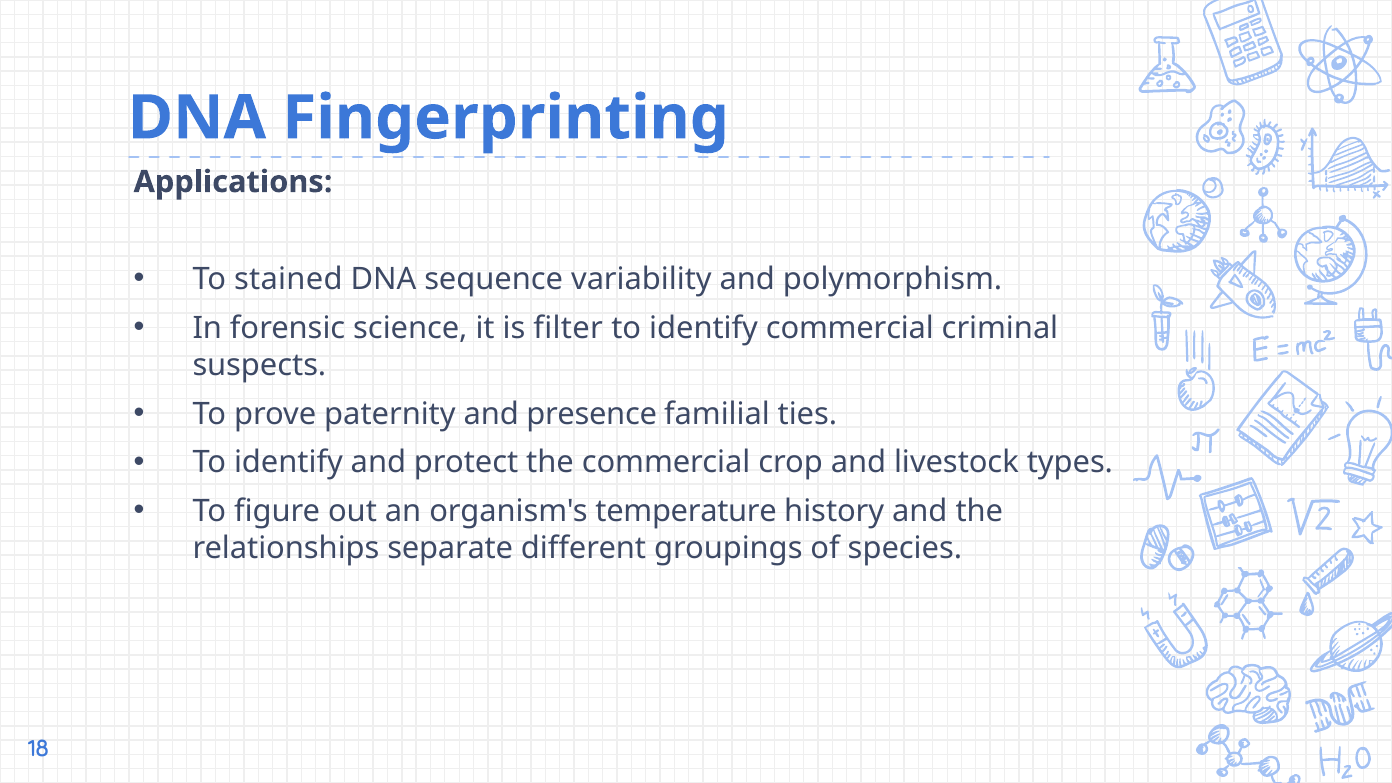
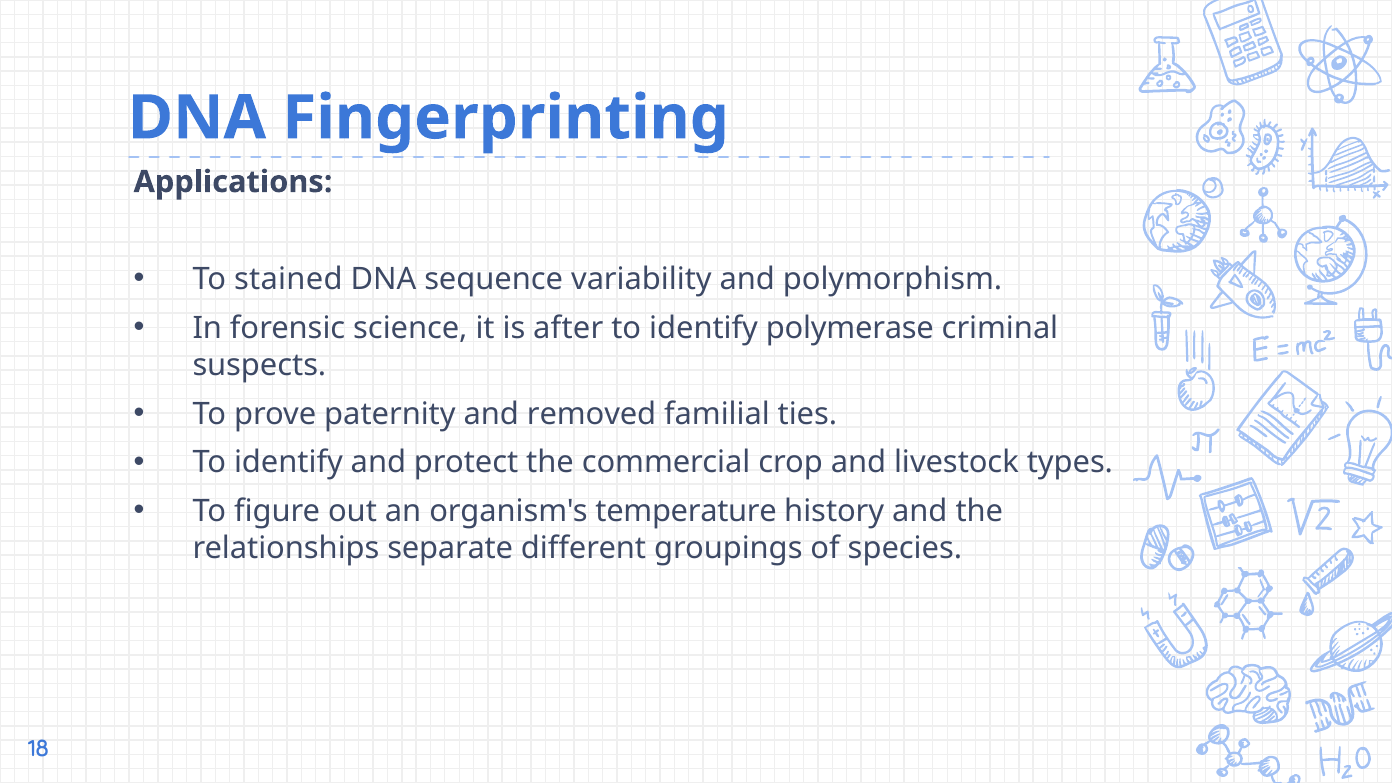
filter: filter -> after
identify commercial: commercial -> polymerase
presence: presence -> removed
